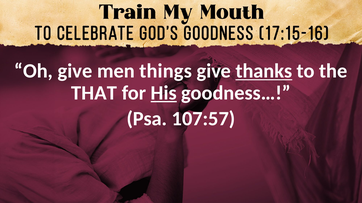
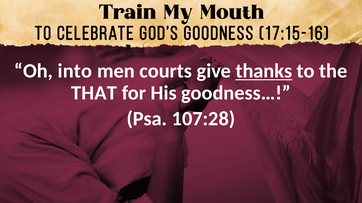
Oh give: give -> into
things: things -> courts
His underline: present -> none
107:57: 107:57 -> 107:28
